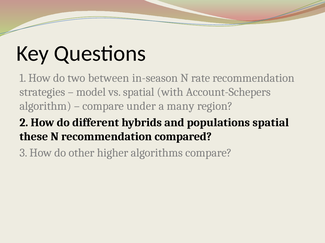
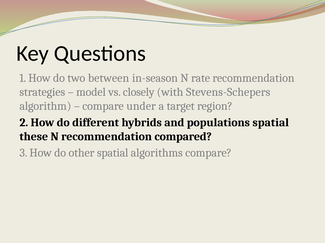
vs spatial: spatial -> closely
Account-Schepers: Account-Schepers -> Stevens-Schepers
many: many -> target
other higher: higher -> spatial
